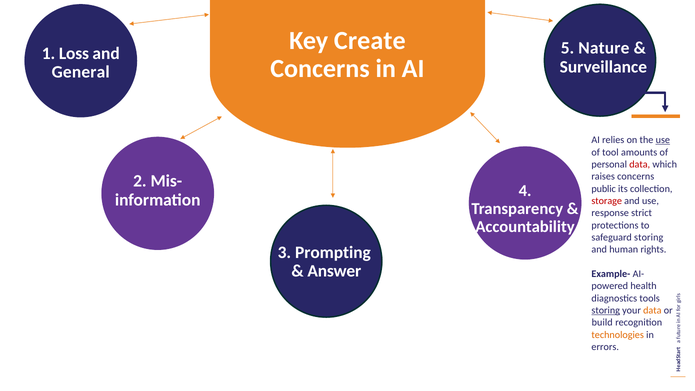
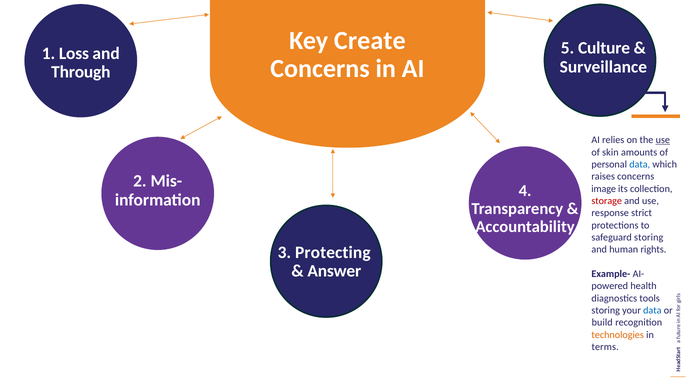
Nature: Nature -> Culture
General: General -> Through
tool: tool -> skin
data at (640, 164) colour: red -> blue
public: public -> image
Prompting: Prompting -> Protecting
storing at (606, 310) underline: present -> none
data at (652, 310) colour: orange -> blue
errors: errors -> terms
